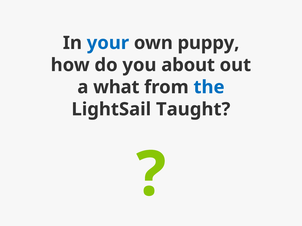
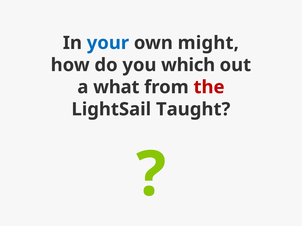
puppy: puppy -> might
about: about -> which
the colour: blue -> red
